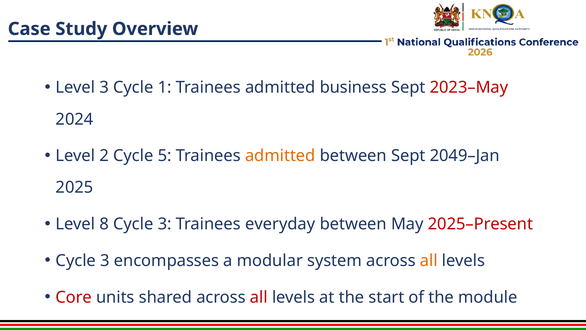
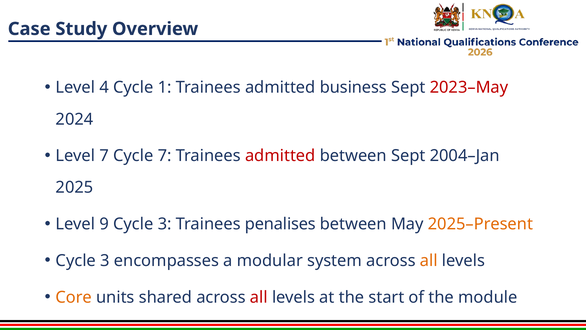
Level 3: 3 -> 4
Level 2: 2 -> 7
Cycle 5: 5 -> 7
admitted at (280, 156) colour: orange -> red
2049–Jan: 2049–Jan -> 2004–Jan
8: 8 -> 9
everyday: everyday -> penalises
2025–Present colour: red -> orange
Core colour: red -> orange
